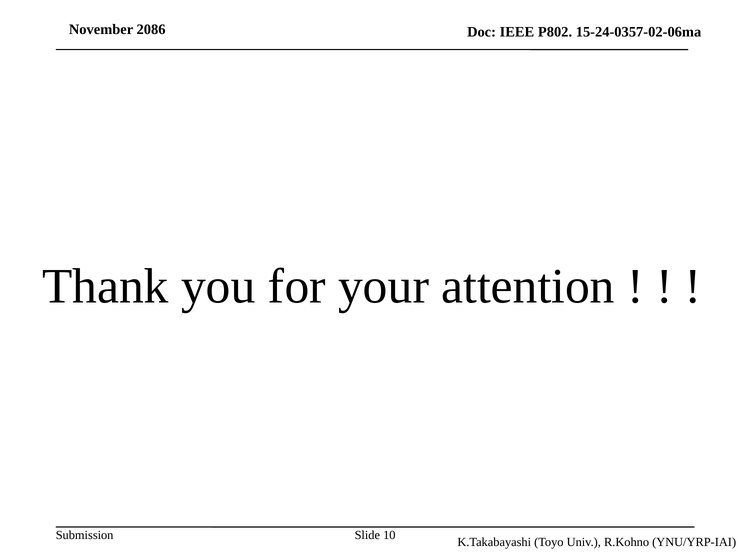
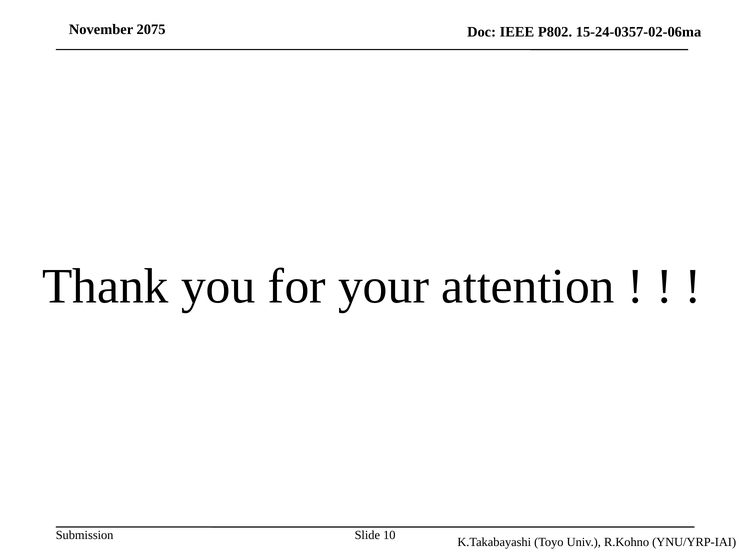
2086: 2086 -> 2075
